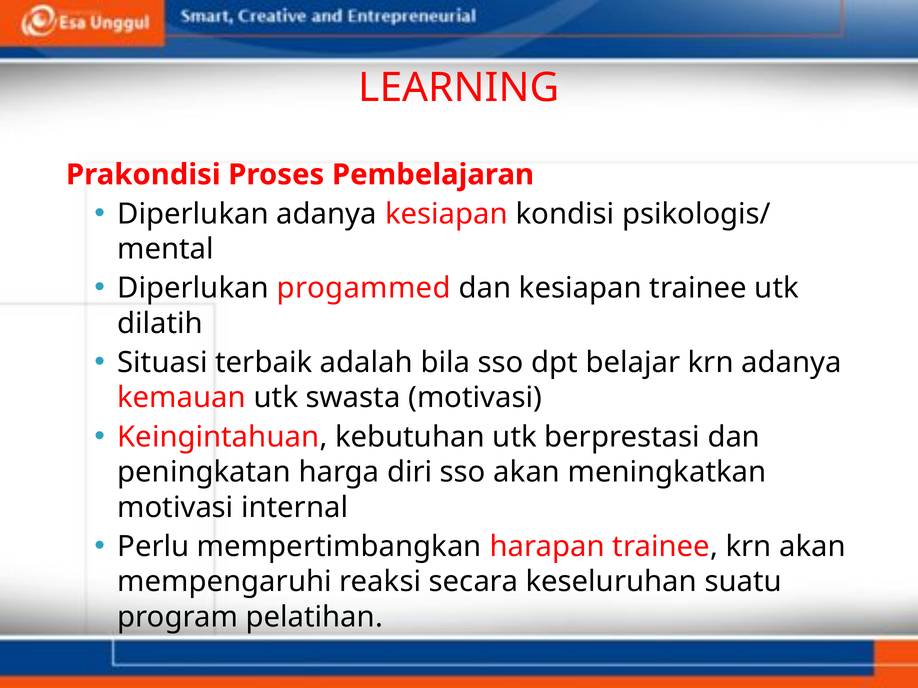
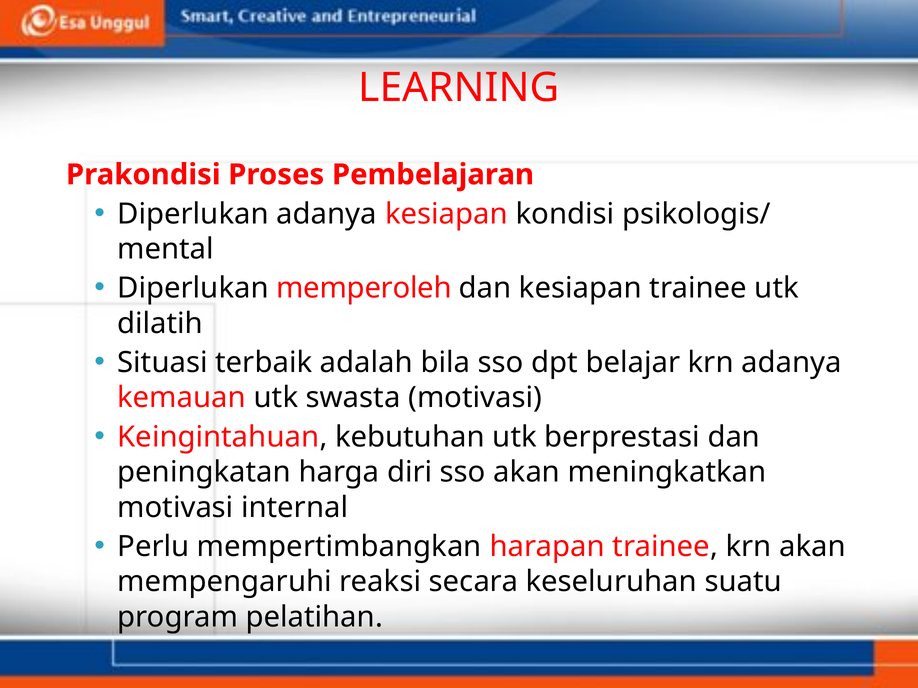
progammed: progammed -> memperoleh
